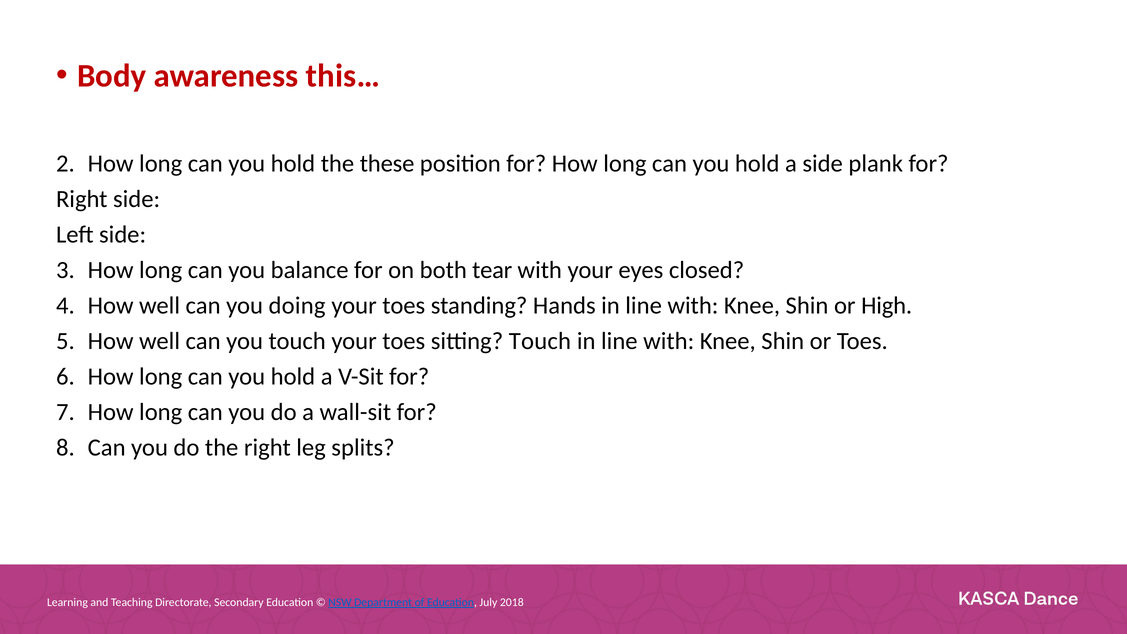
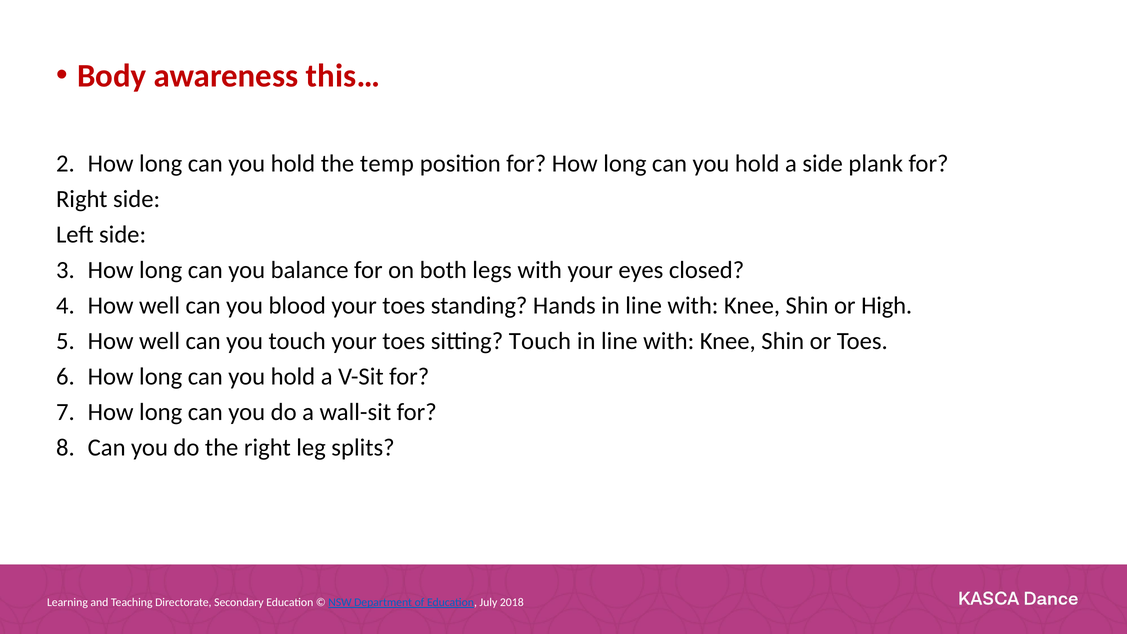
these: these -> temp
tear: tear -> legs
doing: doing -> blood
